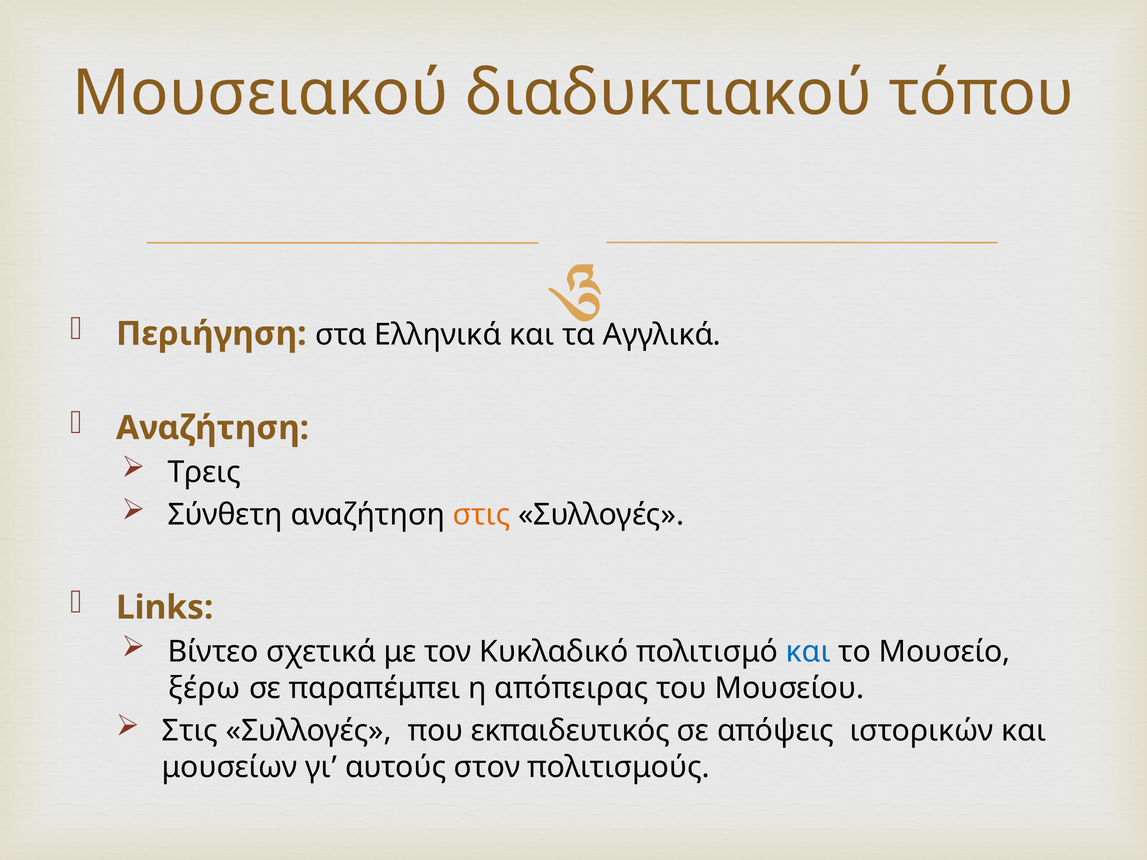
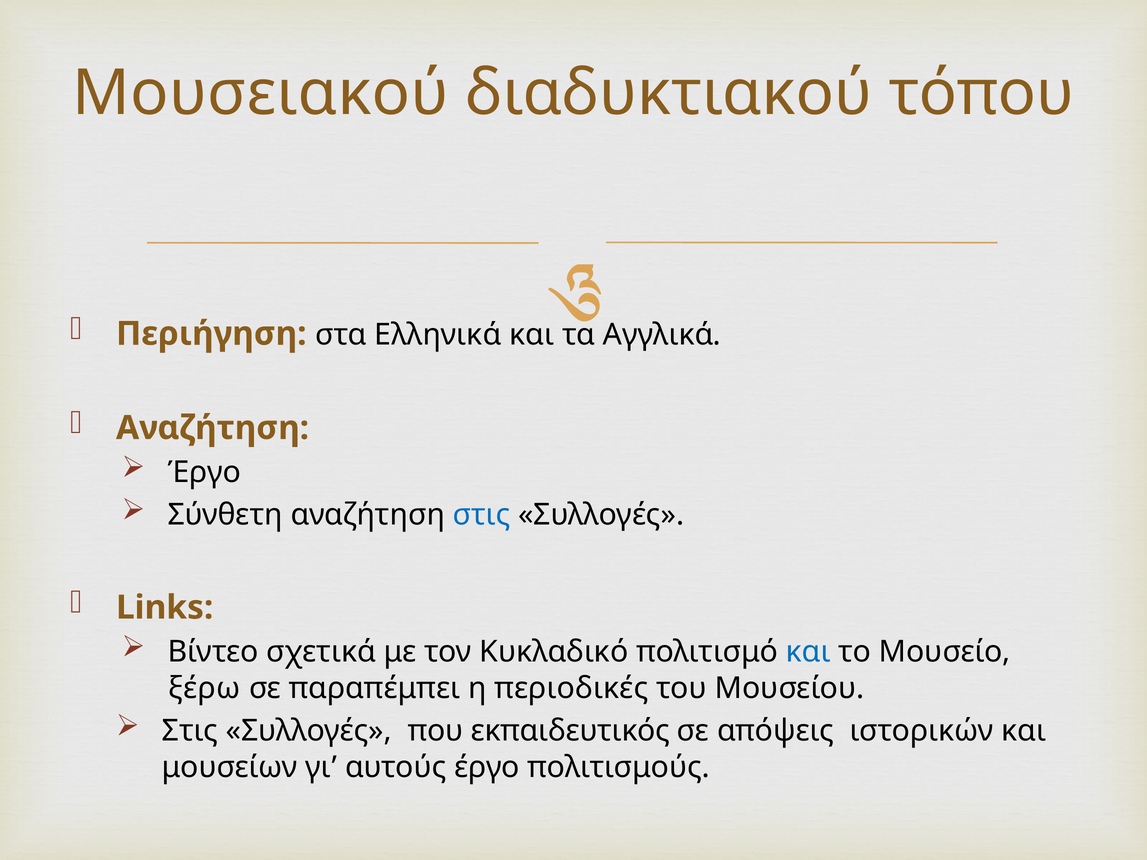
Τρεις at (204, 472): Τρεις -> Έργο
στις at (482, 515) colour: orange -> blue
απόπειρας: απόπειρας -> περιοδικές
αυτούς στον: στον -> έργο
